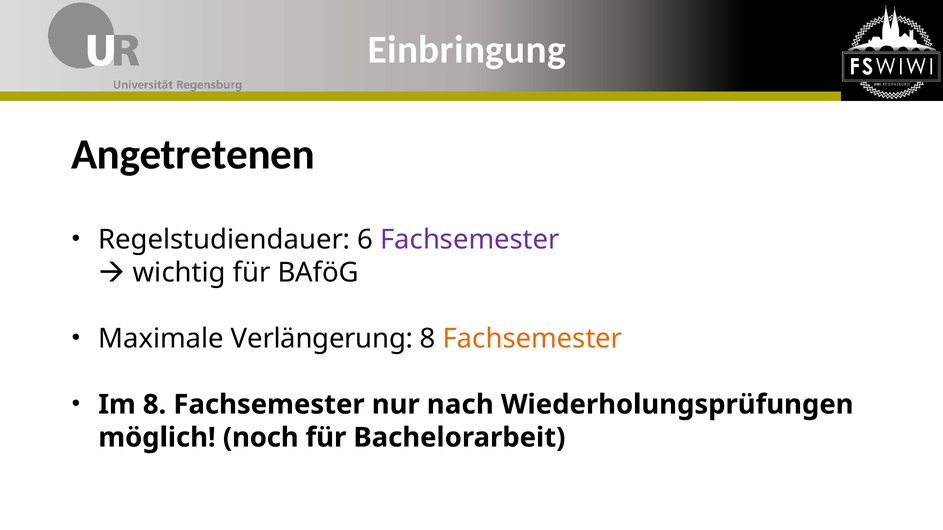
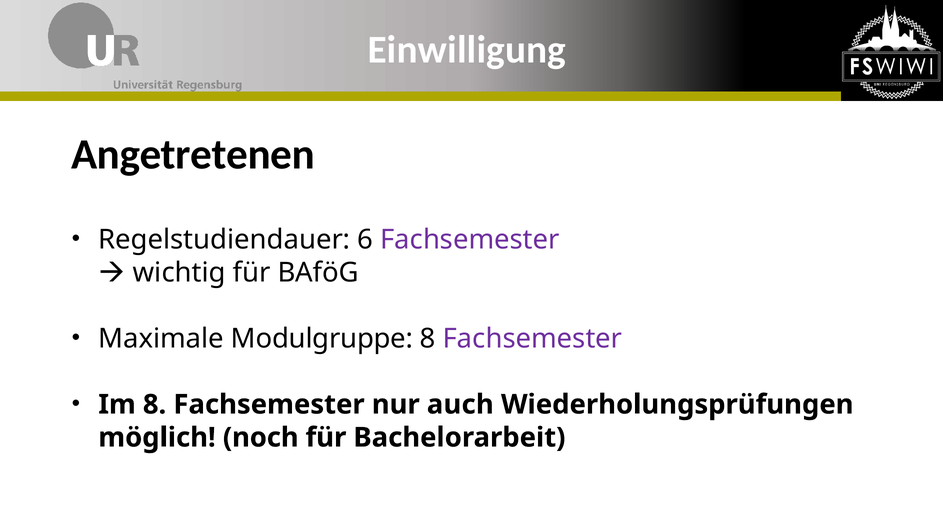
Einbringung: Einbringung -> Einwilligung
Verlängerung: Verlängerung -> Modulgruppe
Fachsemester at (533, 339) colour: orange -> purple
nach: nach -> auch
